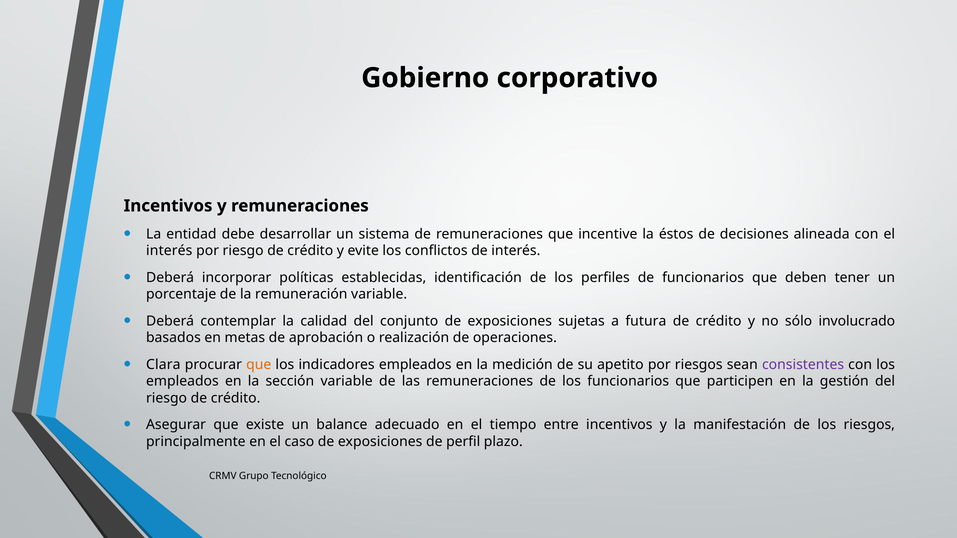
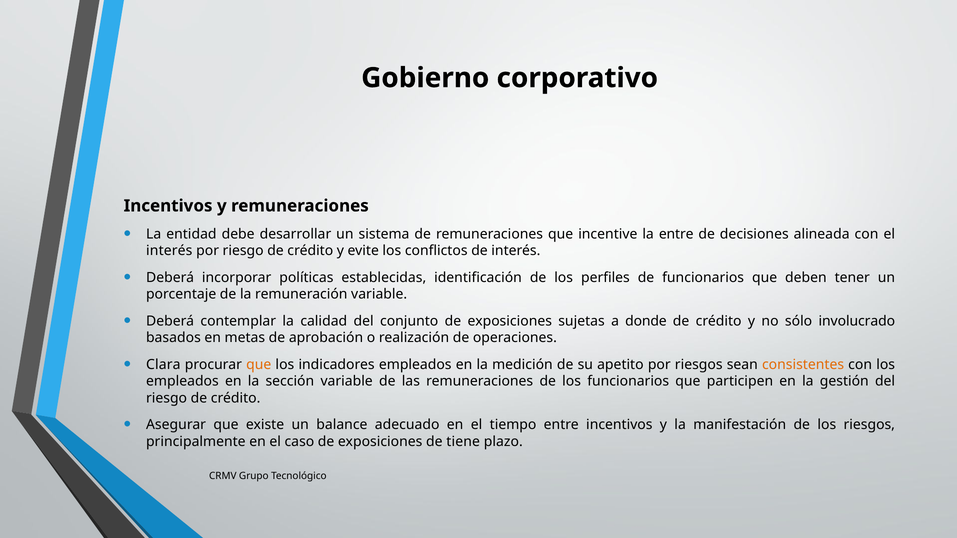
la éstos: éstos -> entre
futura: futura -> donde
consistentes colour: purple -> orange
perfil: perfil -> tiene
